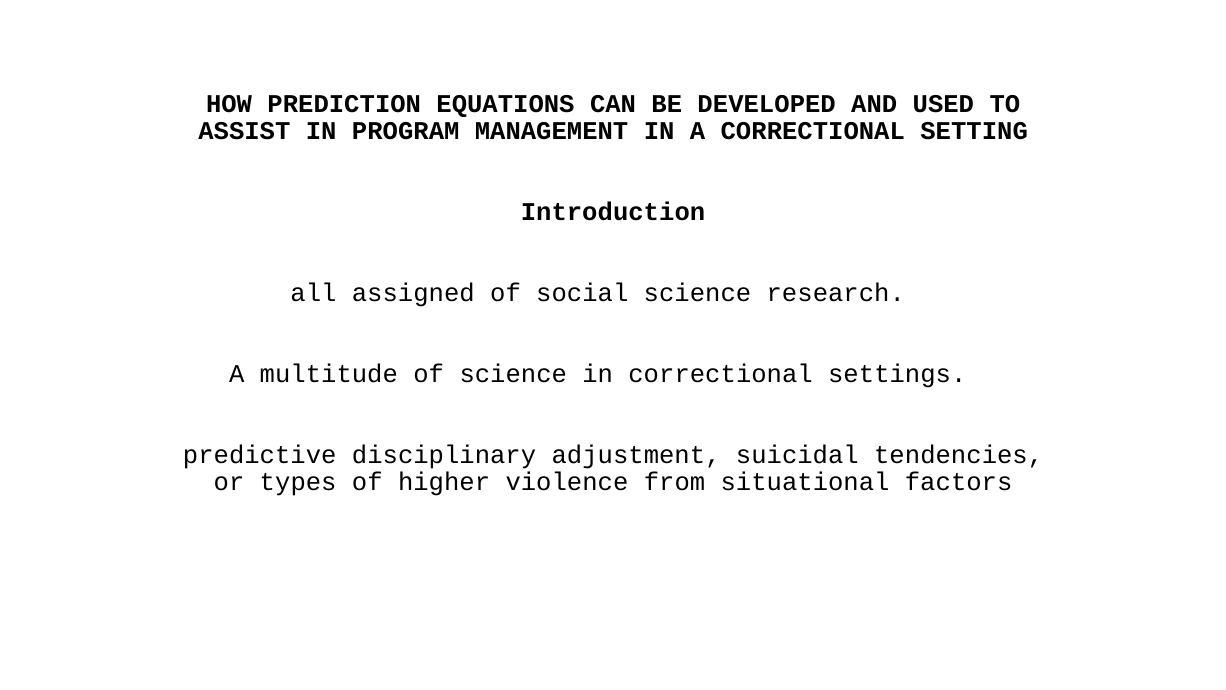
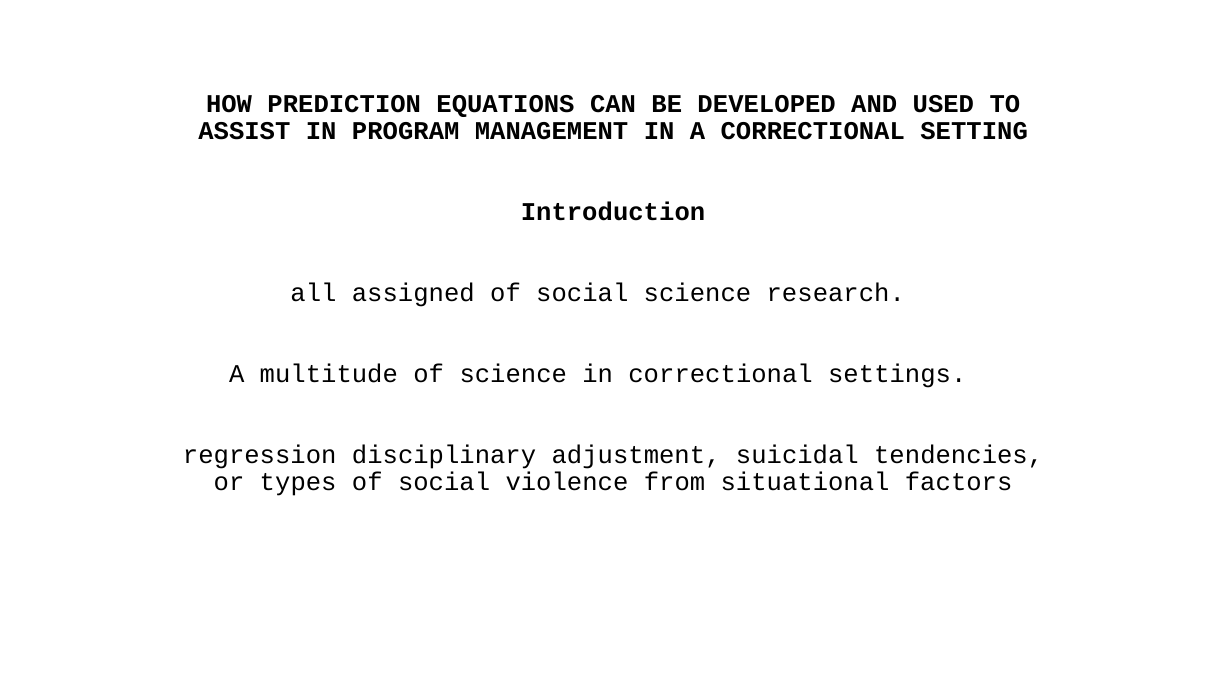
predictive: predictive -> regression
types of higher: higher -> social
